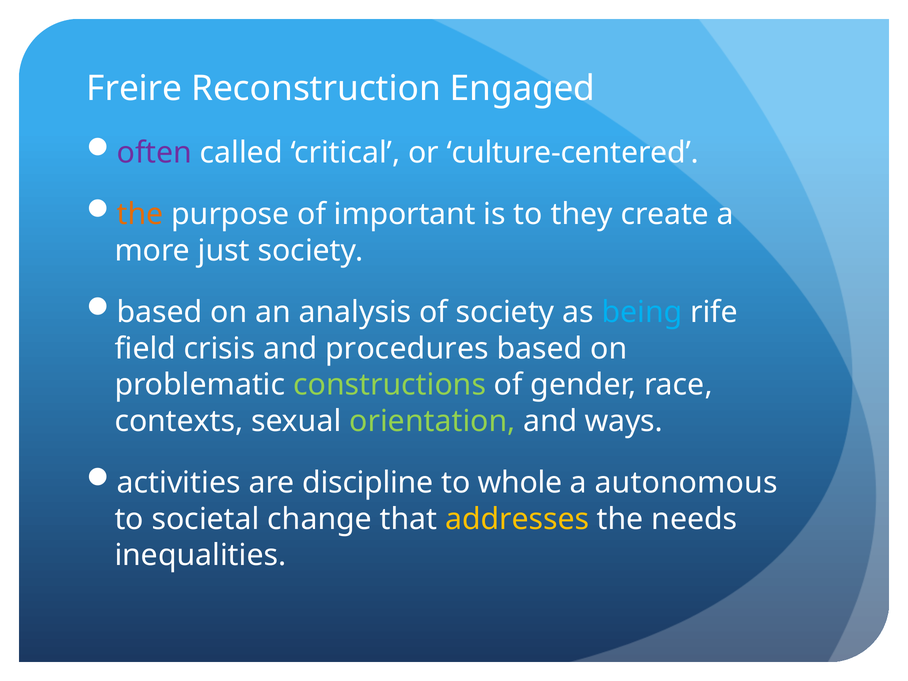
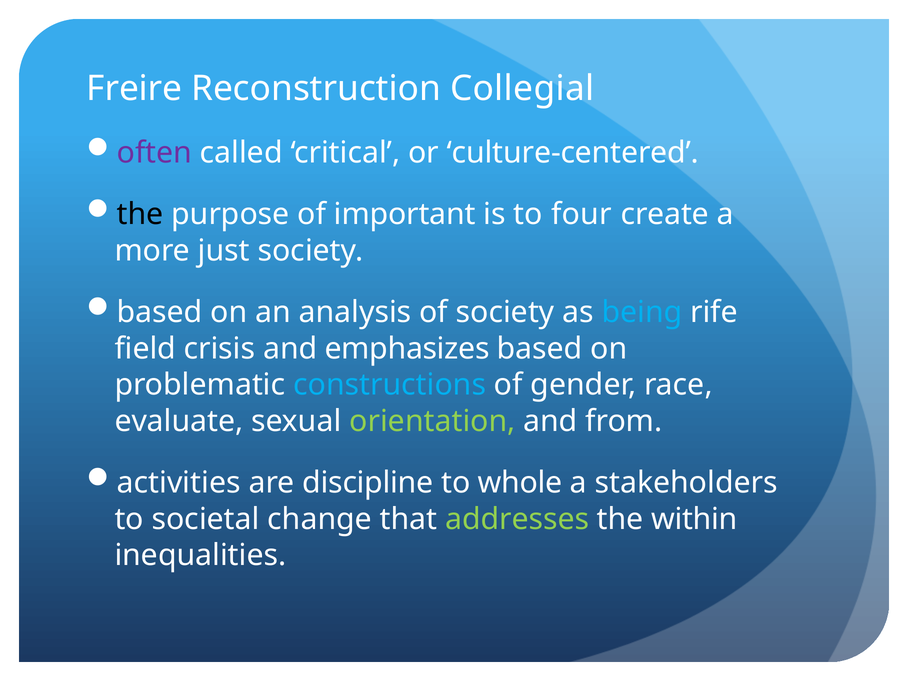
Engaged: Engaged -> Collegial
the at (140, 214) colour: orange -> black
they: they -> four
procedures: procedures -> emphasizes
constructions colour: light green -> light blue
contexts: contexts -> evaluate
ways: ways -> from
autonomous: autonomous -> stakeholders
addresses colour: yellow -> light green
needs: needs -> within
